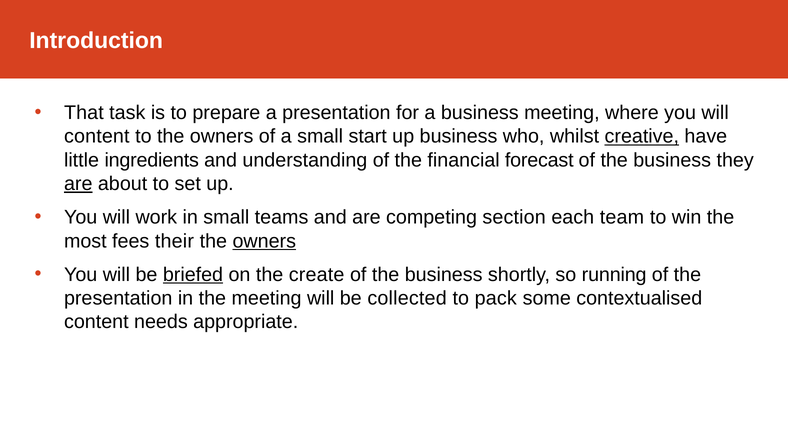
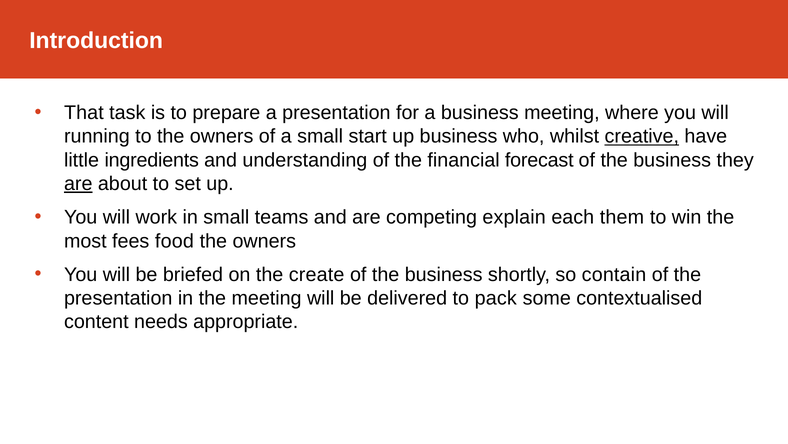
content at (97, 136): content -> running
section: section -> explain
team: team -> them
their: their -> food
owners at (264, 241) underline: present -> none
briefed underline: present -> none
running: running -> contain
collected: collected -> delivered
